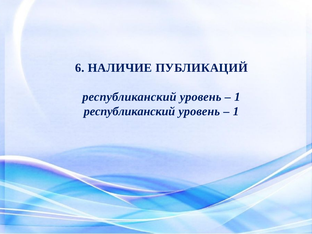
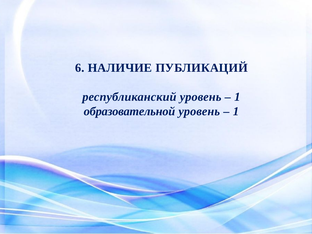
республиканский at (129, 111): республиканский -> образовательной
